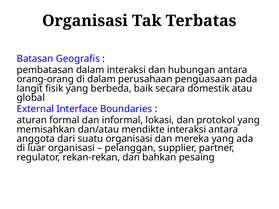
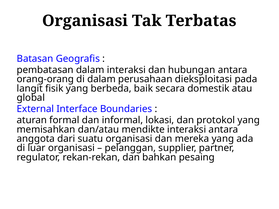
penguasaan: penguasaan -> dieksploitasi
